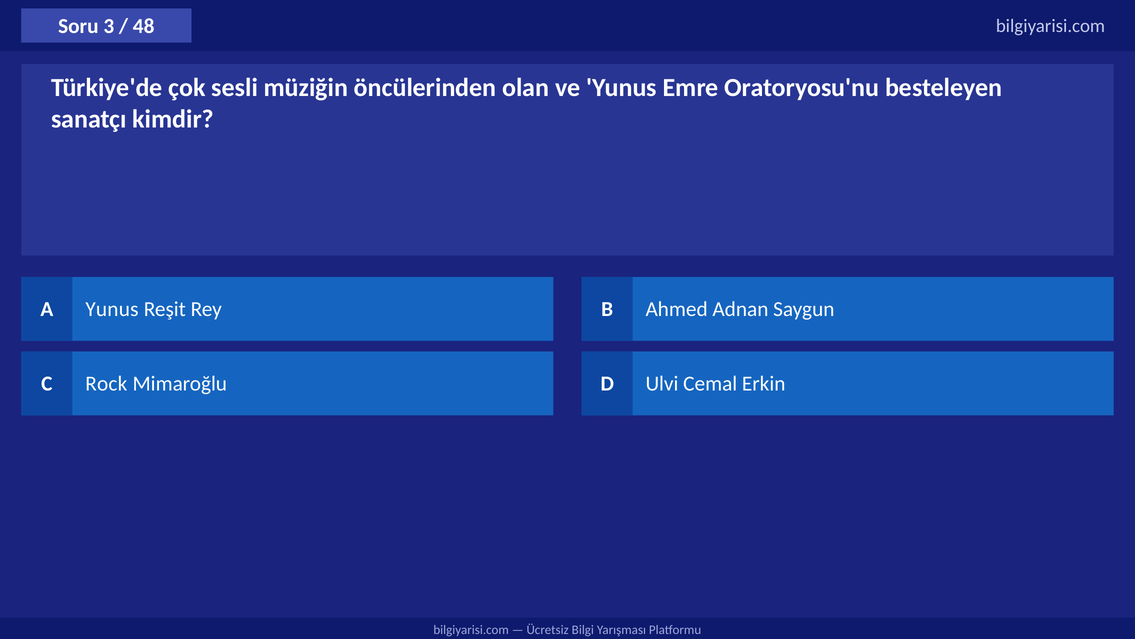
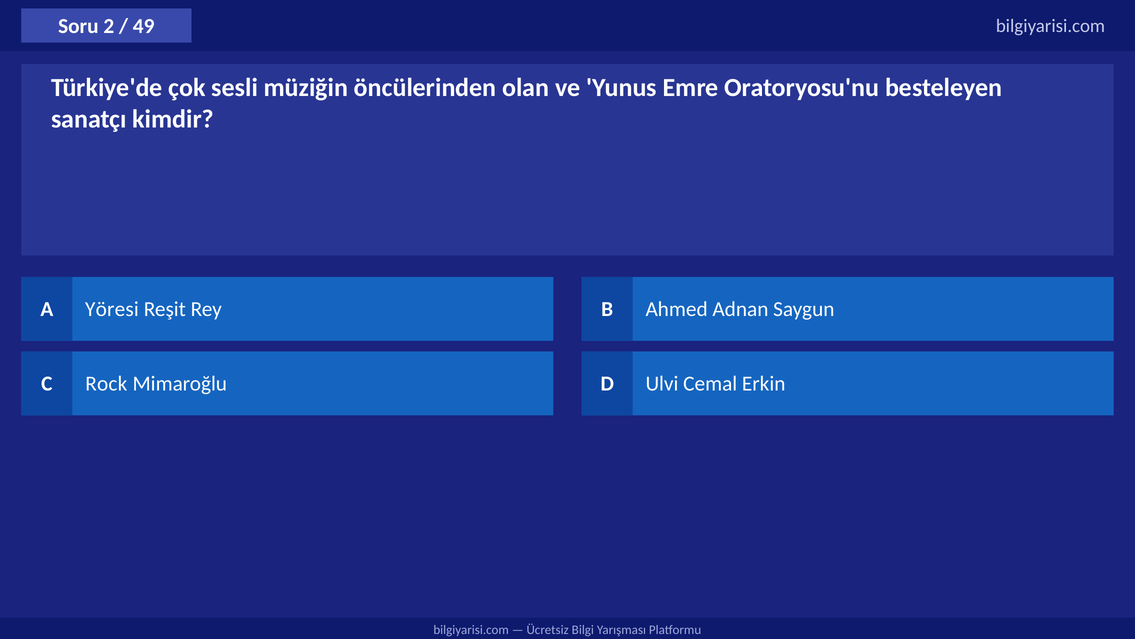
3: 3 -> 2
48: 48 -> 49
A Yunus: Yunus -> Yöresi
